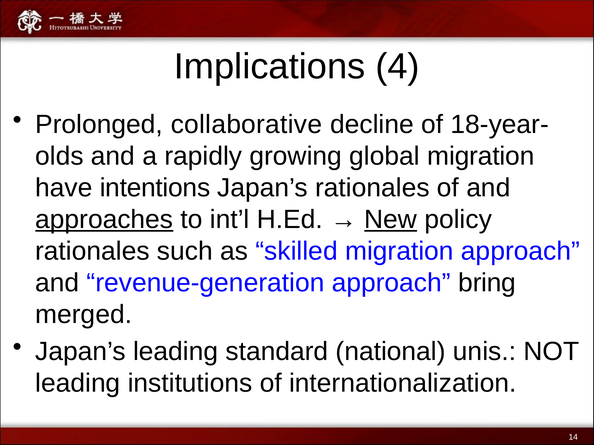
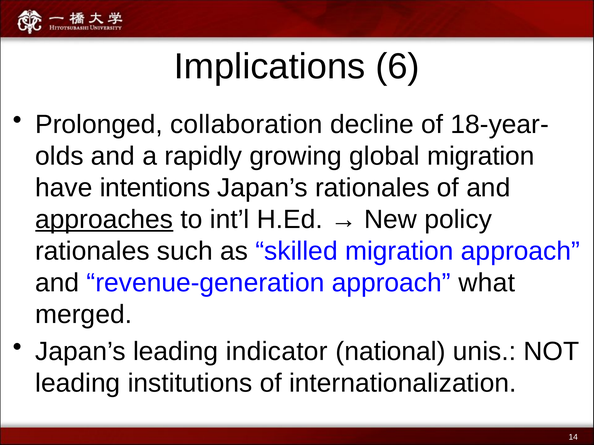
4: 4 -> 6
collaborative: collaborative -> collaboration
New underline: present -> none
bring: bring -> what
standard: standard -> indicator
